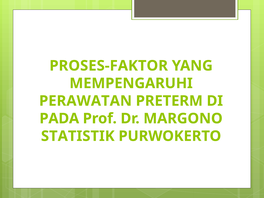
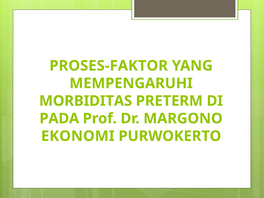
PERAWATAN: PERAWATAN -> MORBIDITAS
STATISTIK: STATISTIK -> EKONOMI
